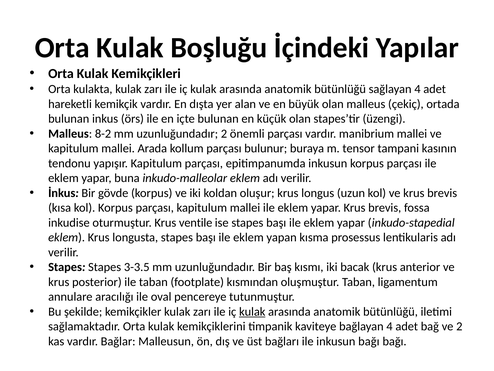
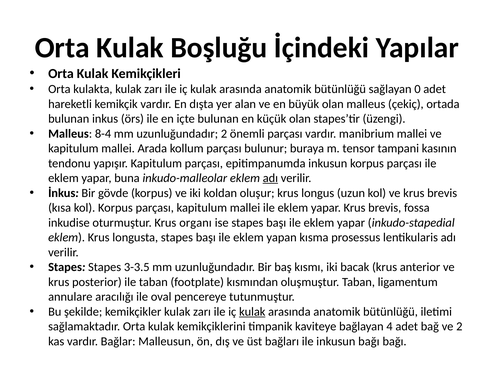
sağlayan 4: 4 -> 0
8-2: 8-2 -> 8-4
adı at (270, 178) underline: none -> present
ventile: ventile -> organı
